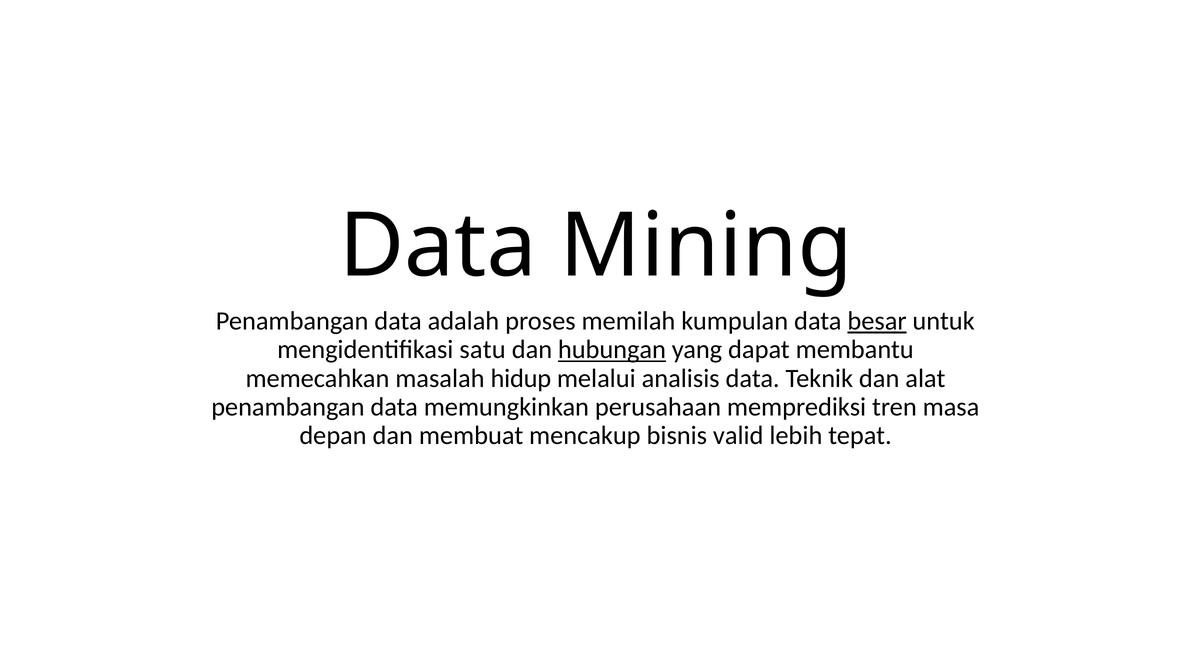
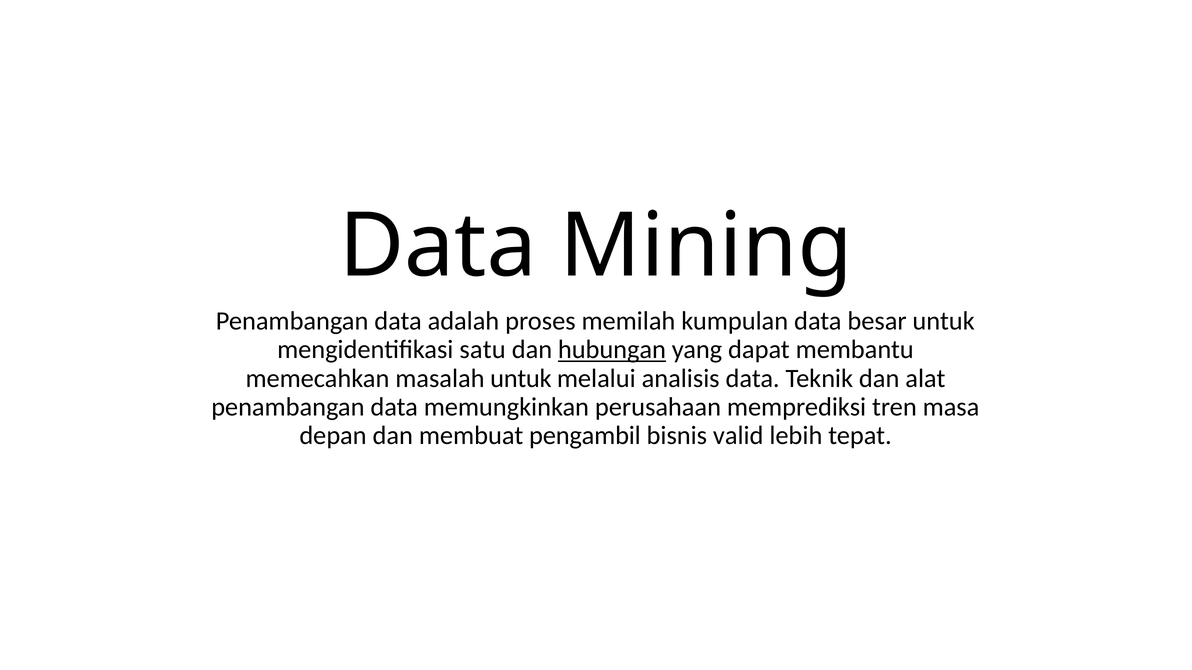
besar underline: present -> none
masalah hidup: hidup -> untuk
mencakup: mencakup -> pengambil
